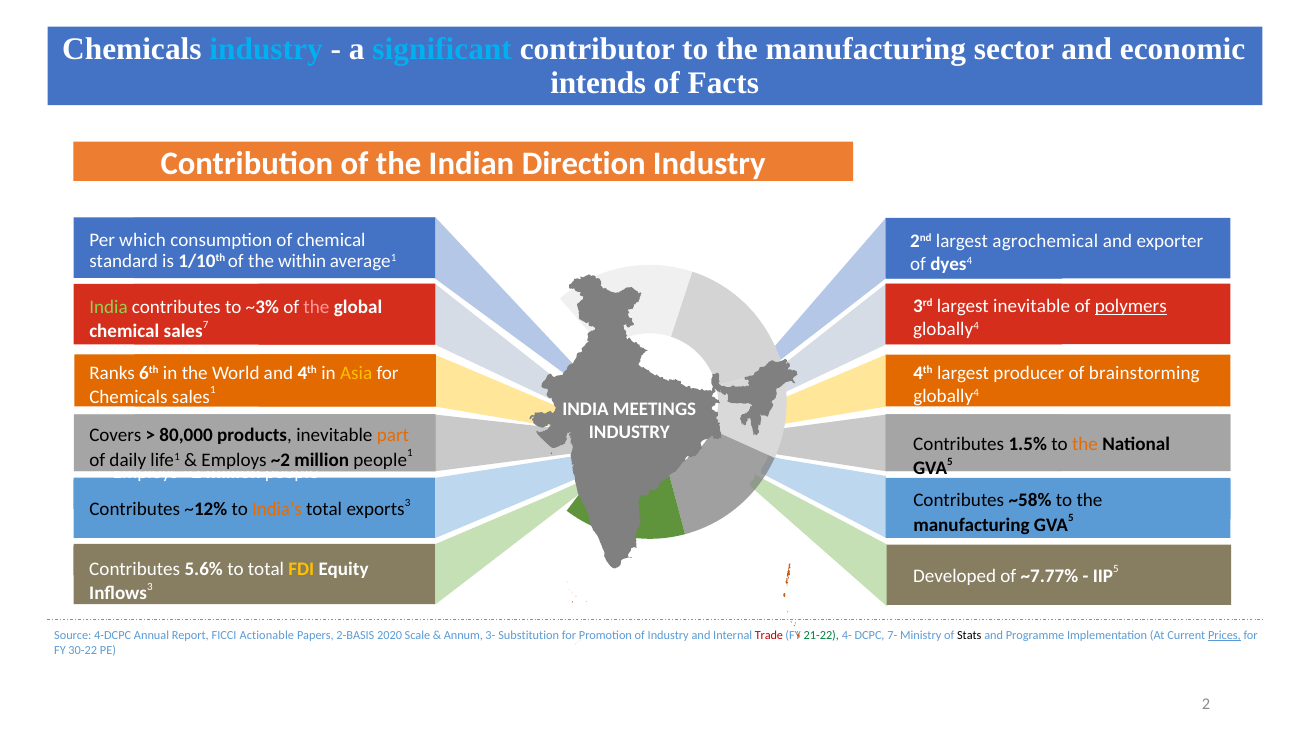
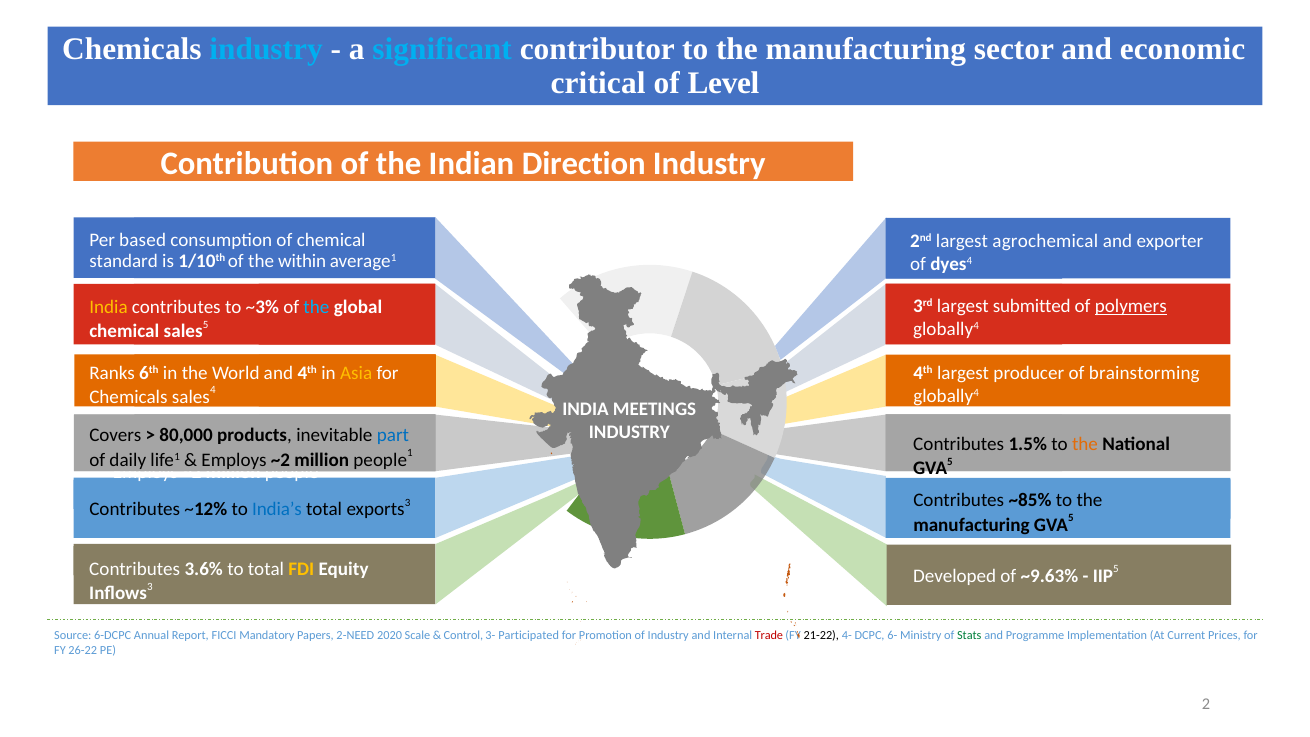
intends: intends -> critical
Facts: Facts -> Level
which: which -> based
largest inevitable: inevitable -> submitted
India at (108, 307) colour: light green -> yellow
the at (316, 307) colour: pink -> light blue
7 at (206, 324): 7 -> 5
1 at (213, 390): 1 -> 4
part at (393, 436) colour: orange -> blue
~58%: ~58% -> ~85%
India’s colour: orange -> blue
5.6%: 5.6% -> 3.6%
~7.77%: ~7.77% -> ~9.63%
4-DCPC: 4-DCPC -> 6-DCPC
Actionable: Actionable -> Mandatory
2-BASIS: 2-BASIS -> 2-NEED
Annum: Annum -> Control
Substitution: Substitution -> Participated
21-22 colour: green -> black
7-: 7- -> 6-
Stats colour: black -> green
Prices underline: present -> none
30-22: 30-22 -> 26-22
